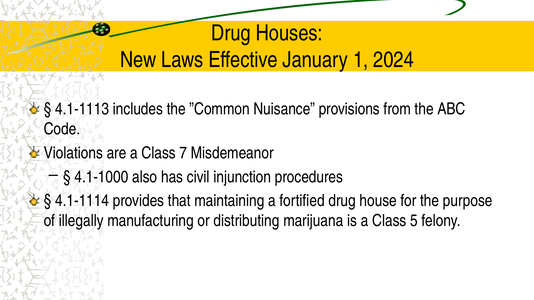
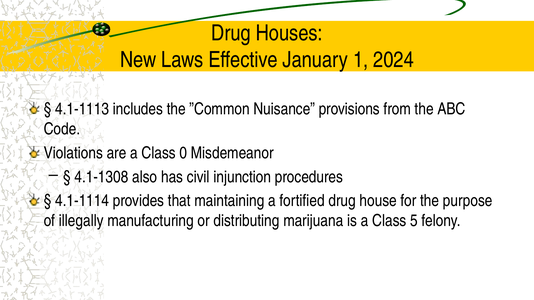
7: 7 -> 0
4.1-1000: 4.1-1000 -> 4.1-1308
